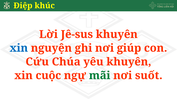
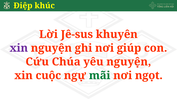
xin at (19, 48) colour: blue -> purple
yêu khuyên: khuyên -> nguyện
suốt: suốt -> ngọt
